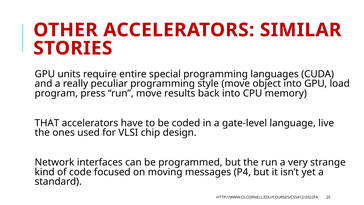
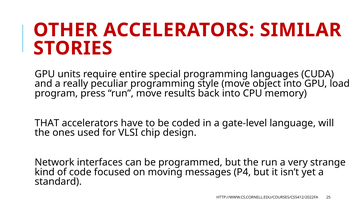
live: live -> will
